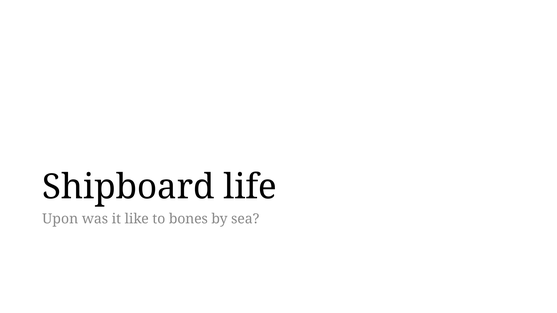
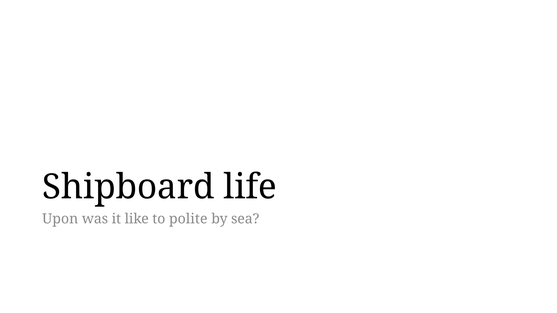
bones: bones -> polite
